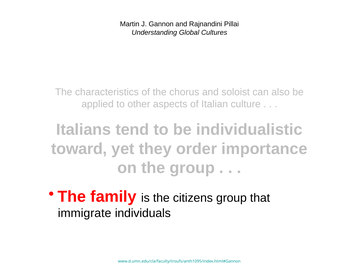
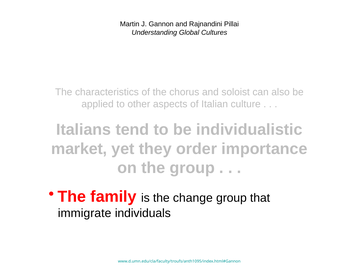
toward: toward -> market
citizens: citizens -> change
